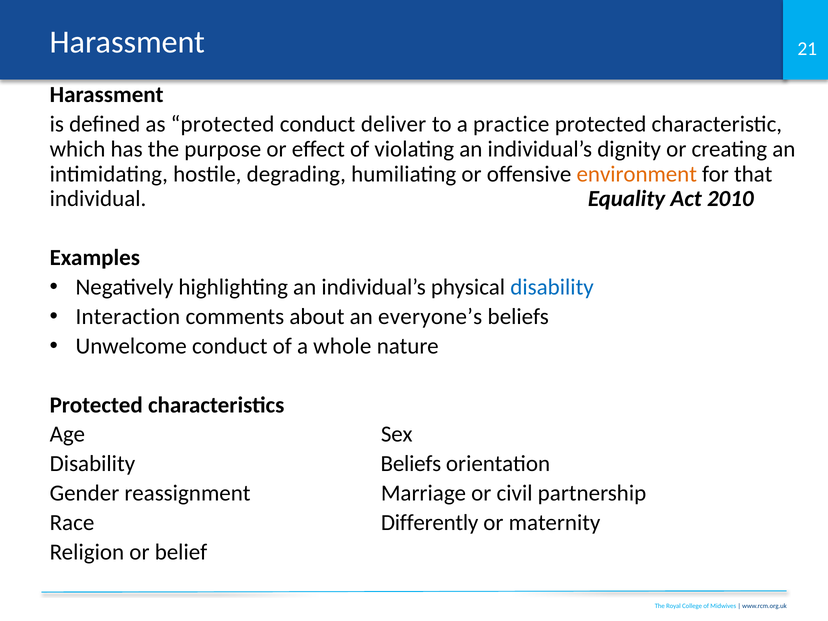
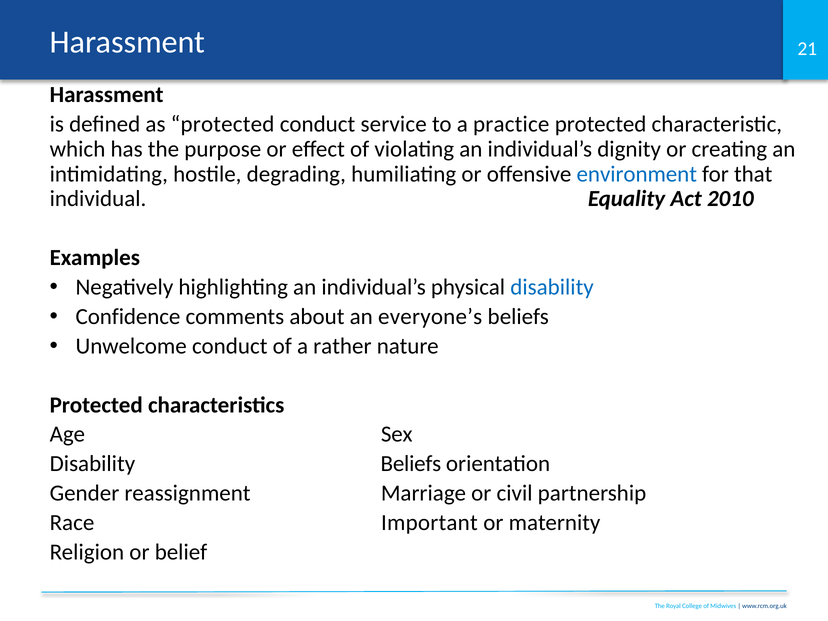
deliver: deliver -> service
environment colour: orange -> blue
Interaction: Interaction -> Confidence
whole: whole -> rather
Differently: Differently -> Important
